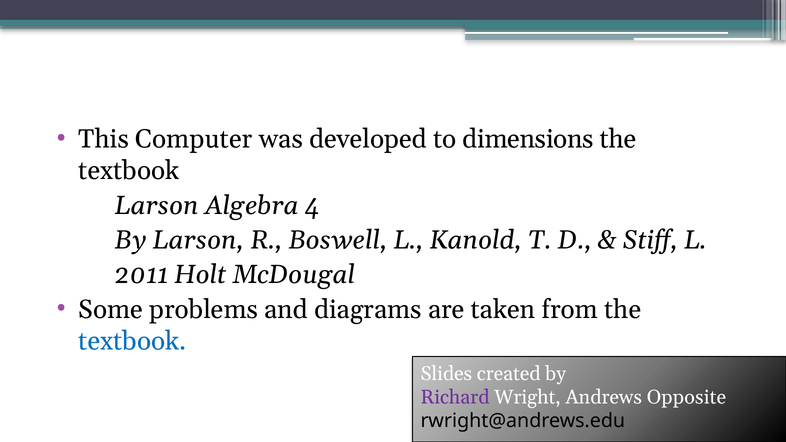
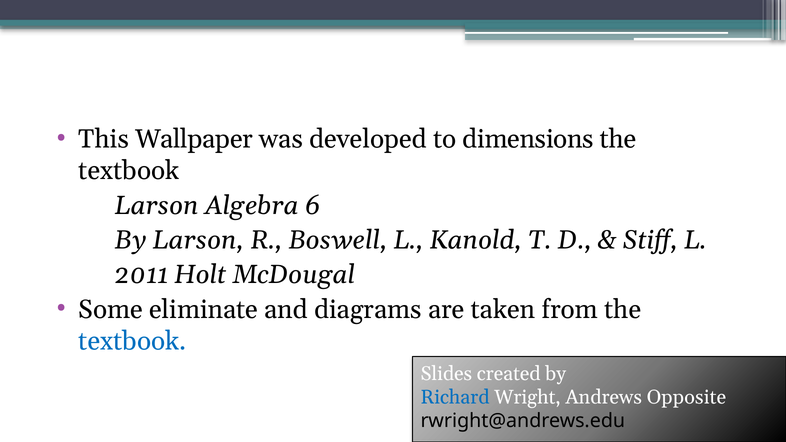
Computer: Computer -> Wallpaper
4: 4 -> 6
problems: problems -> eliminate
Richard colour: purple -> blue
